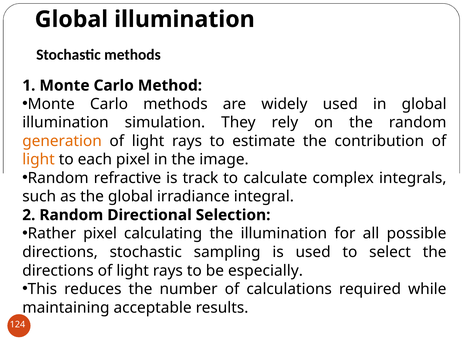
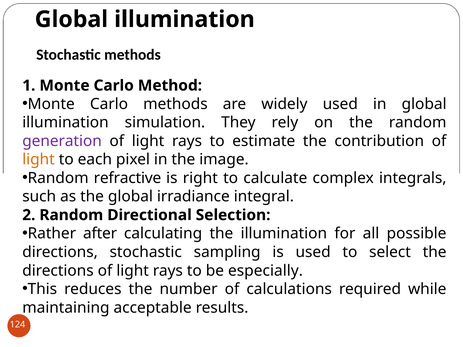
generation colour: orange -> purple
track: track -> right
Rather pixel: pixel -> after
